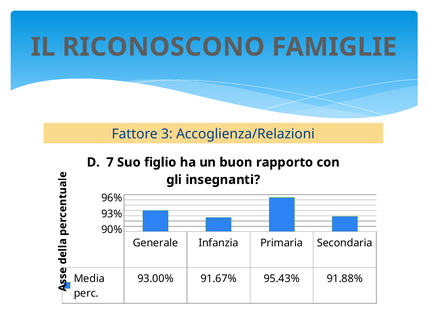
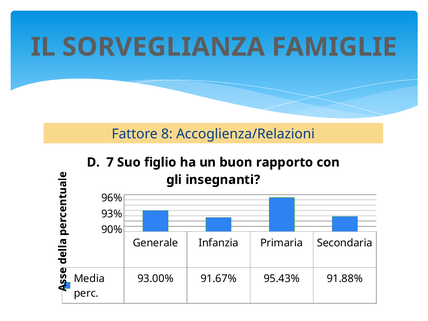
RICONOSCONO: RICONOSCONO -> SORVEGLIANZA
3: 3 -> 8
